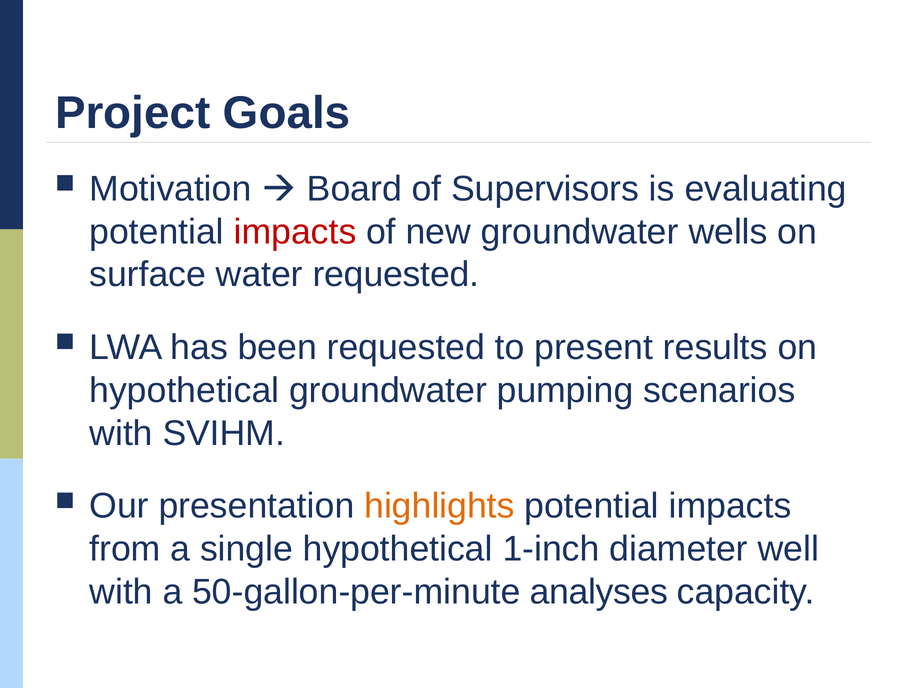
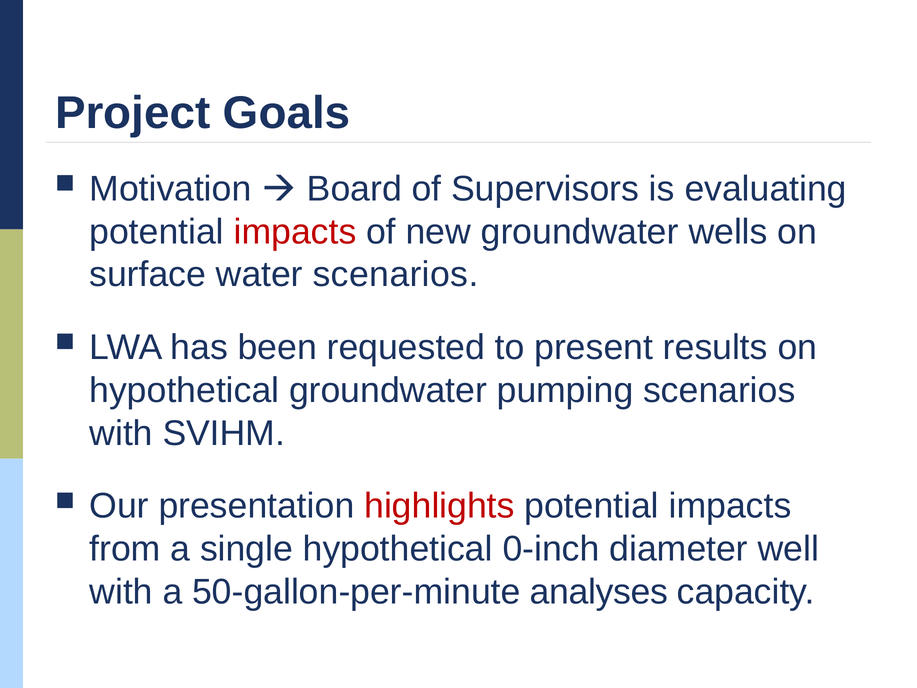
water requested: requested -> scenarios
highlights colour: orange -> red
1-inch: 1-inch -> 0-inch
